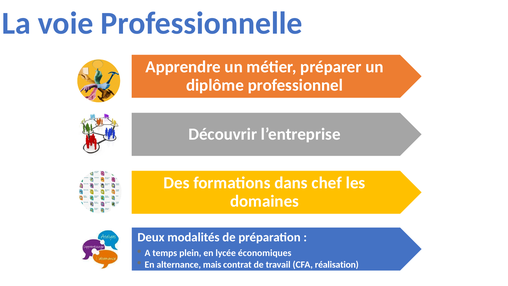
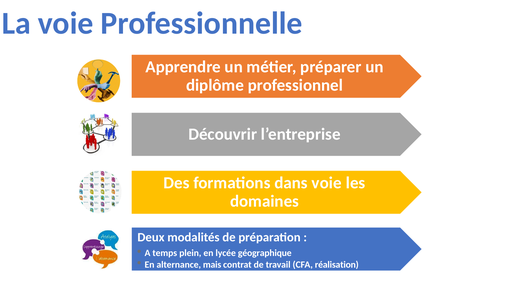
dans chef: chef -> voie
économiques: économiques -> géographique
